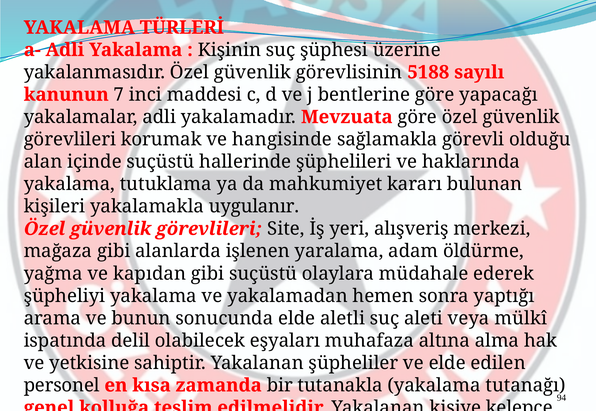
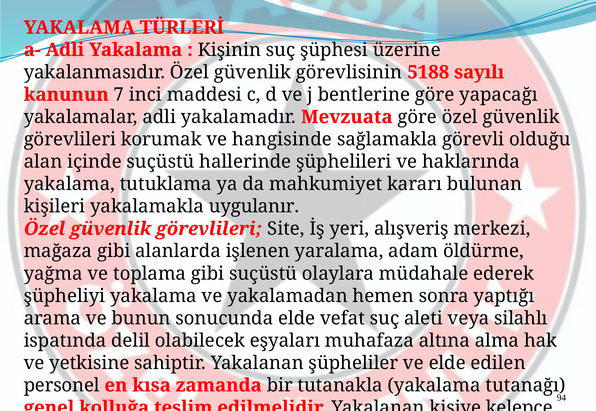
kapıdan: kapıdan -> toplama
aletli: aletli -> vefat
mülkî: mülkî -> silahlı
